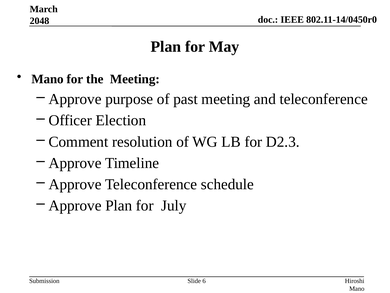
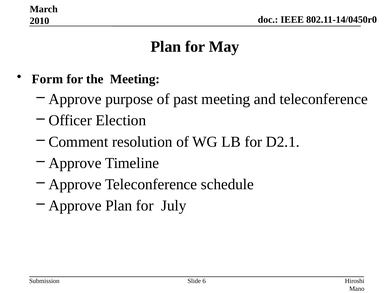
2048: 2048 -> 2010
Mano at (47, 79): Mano -> Form
D2.3: D2.3 -> D2.1
